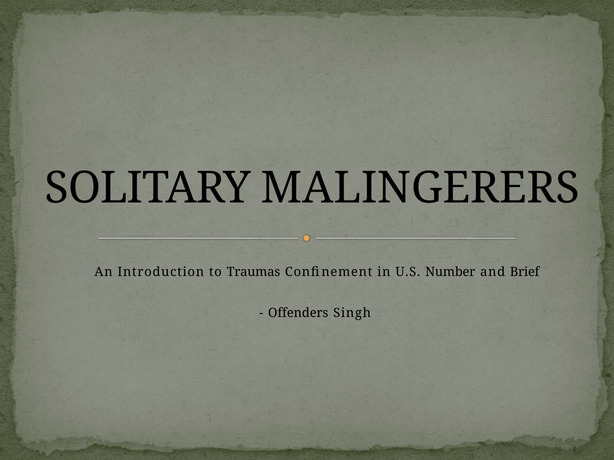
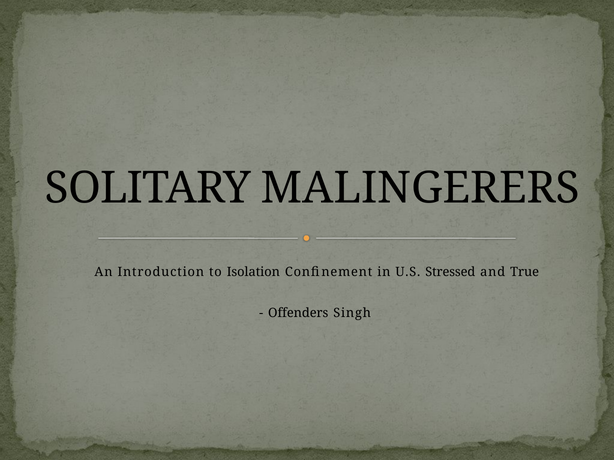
Traumas: Traumas -> Isolation
Number: Number -> Stressed
Brief: Brief -> True
